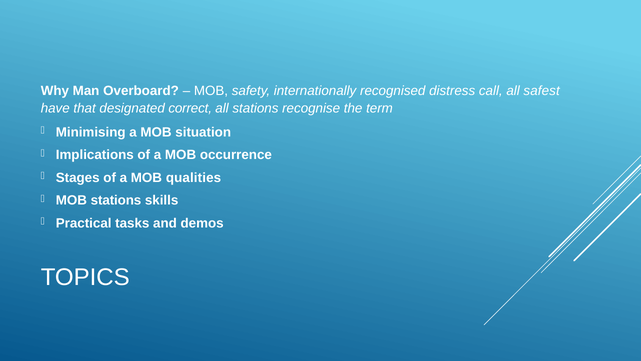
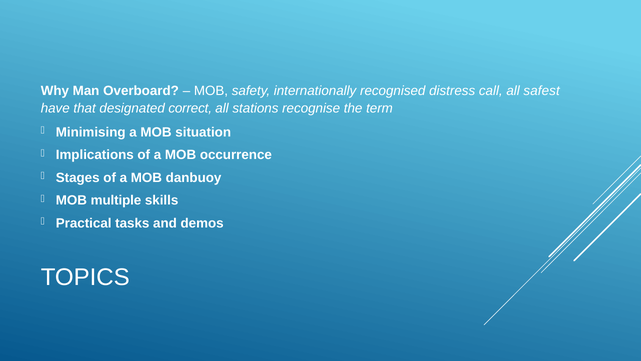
qualities: qualities -> danbuoy
MOB stations: stations -> multiple
